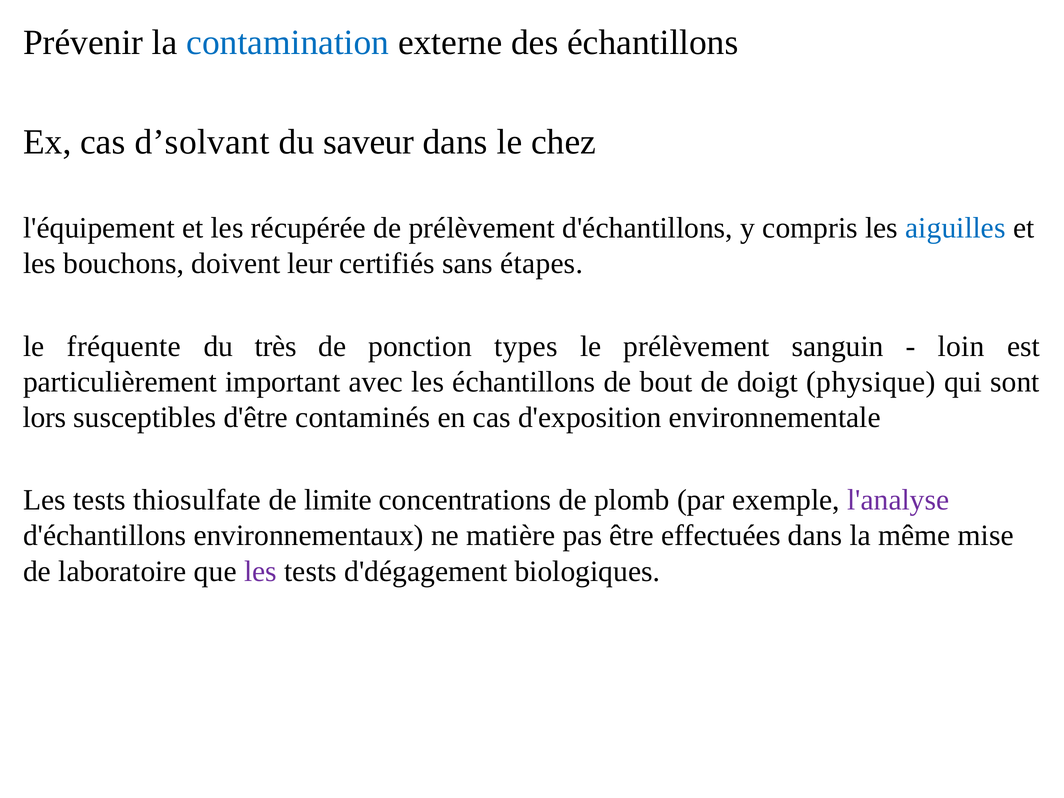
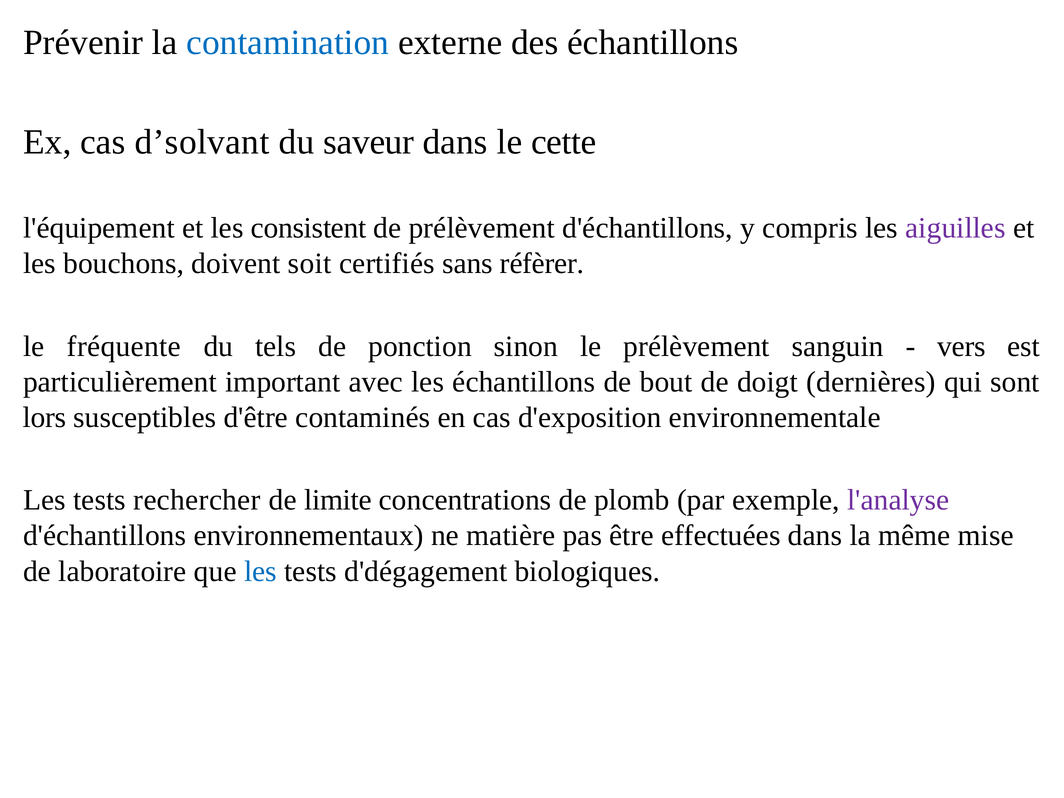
chez: chez -> cette
récupérée: récupérée -> consistent
aiguilles colour: blue -> purple
leur: leur -> soit
étapes: étapes -> réfèrer
très: très -> tels
types: types -> sinon
loin: loin -> vers
physique: physique -> dernières
thiosulfate: thiosulfate -> rechercher
les at (260, 571) colour: purple -> blue
